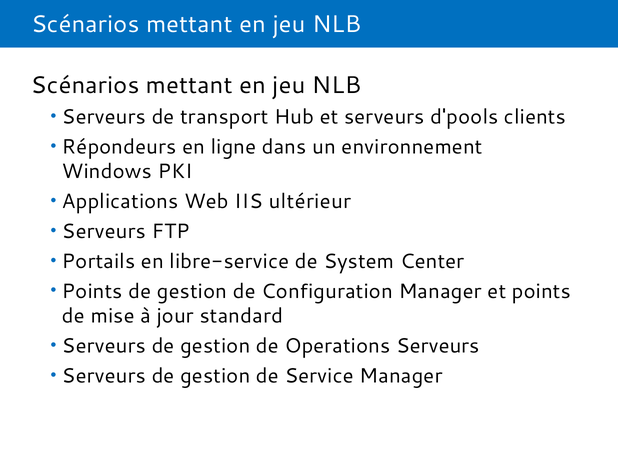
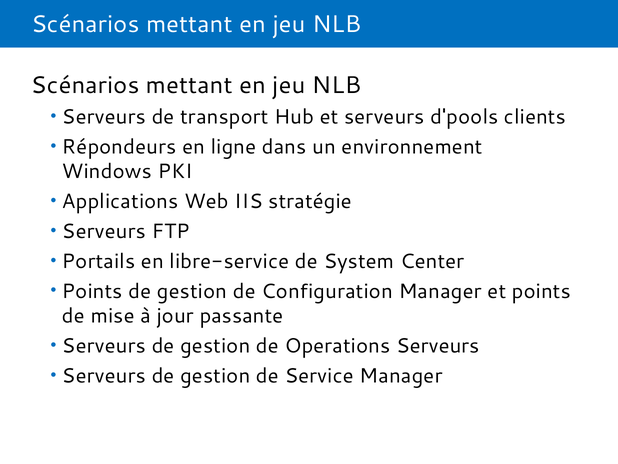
ultérieur: ultérieur -> stratégie
standard: standard -> passante
